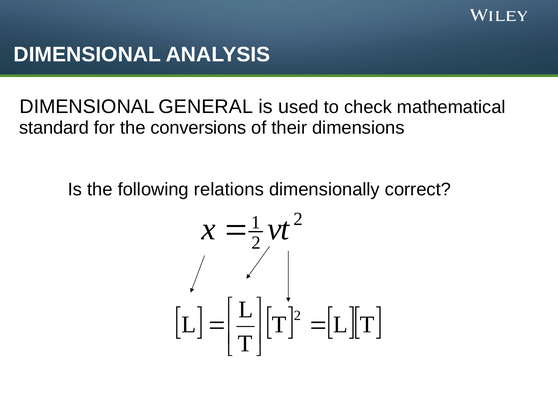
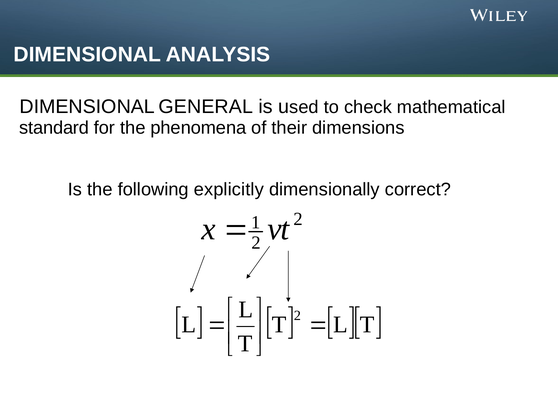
conversions: conversions -> phenomena
relations: relations -> explicitly
